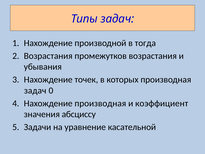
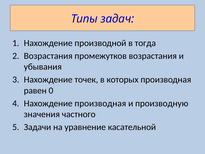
задач at (35, 90): задач -> равен
коэффициент: коэффициент -> производную
абсциссу: абсциссу -> частного
